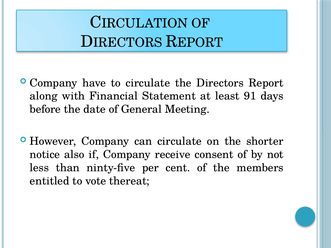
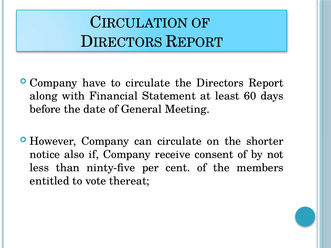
91: 91 -> 60
